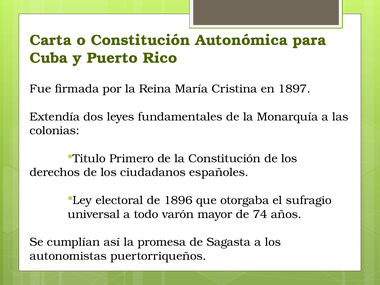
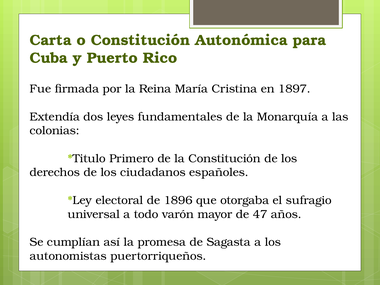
74: 74 -> 47
